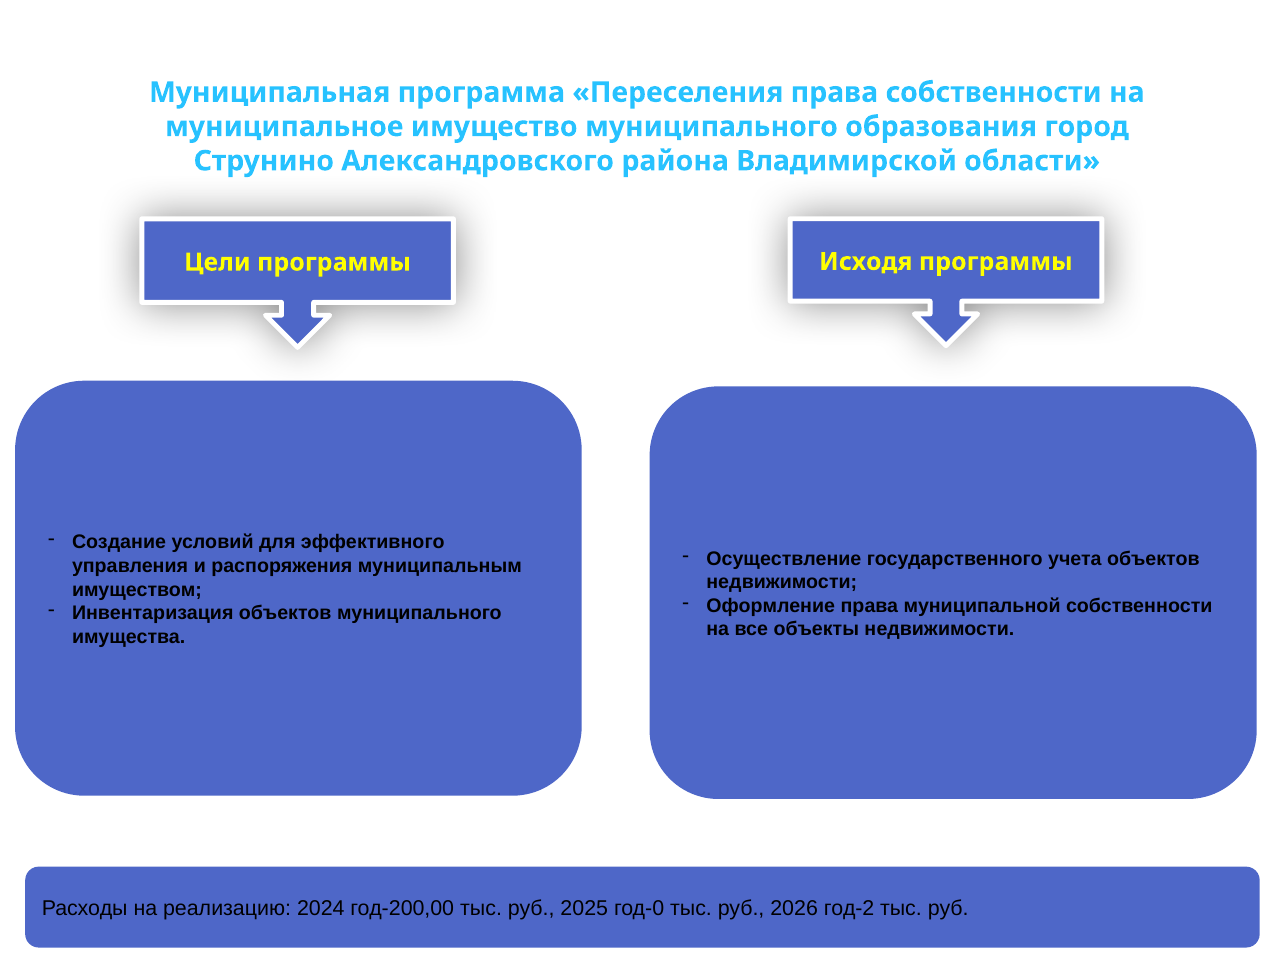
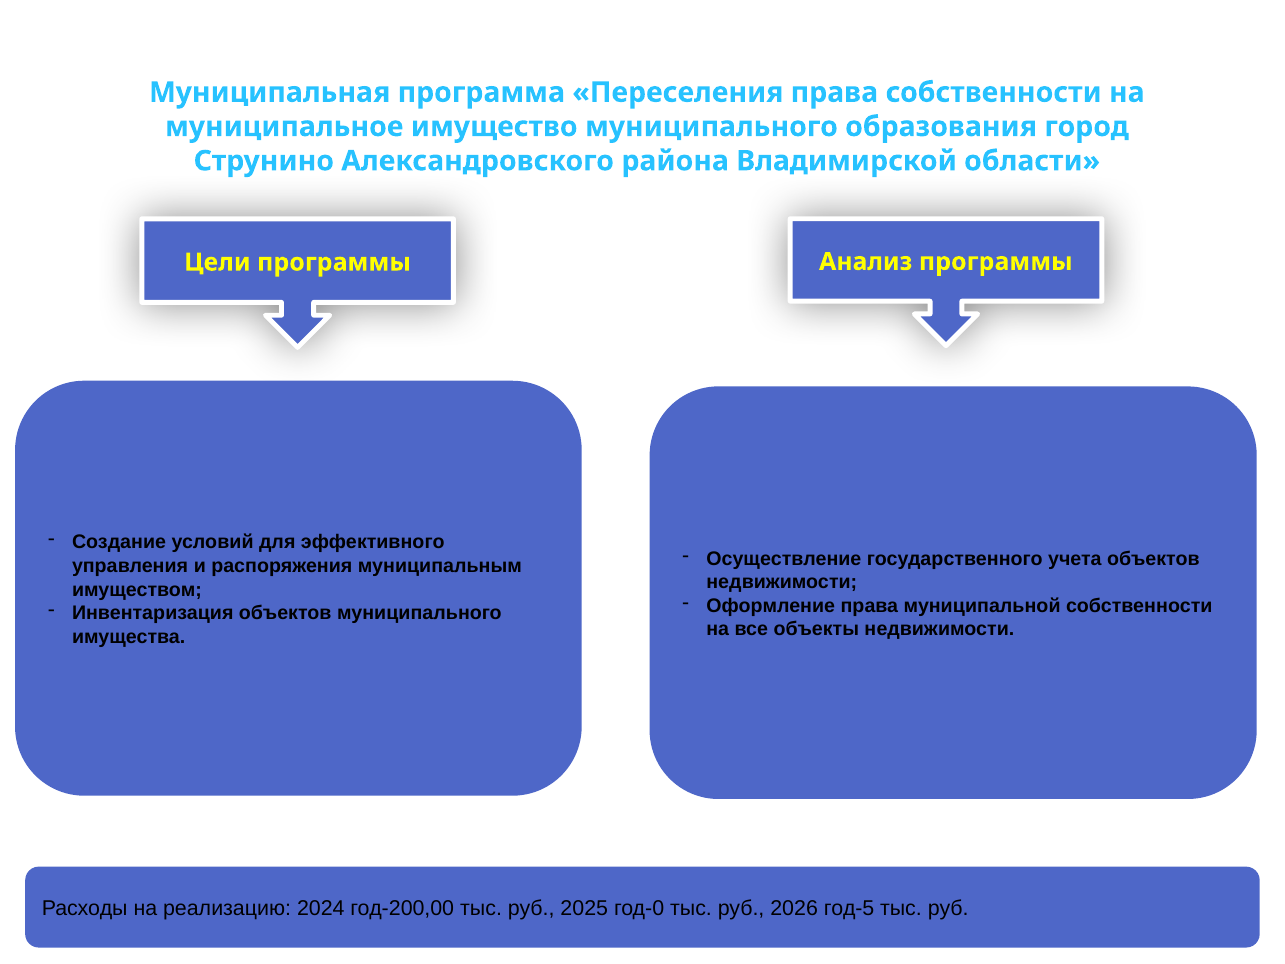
Исходя: Исходя -> Анализ
год-2: год-2 -> год-5
